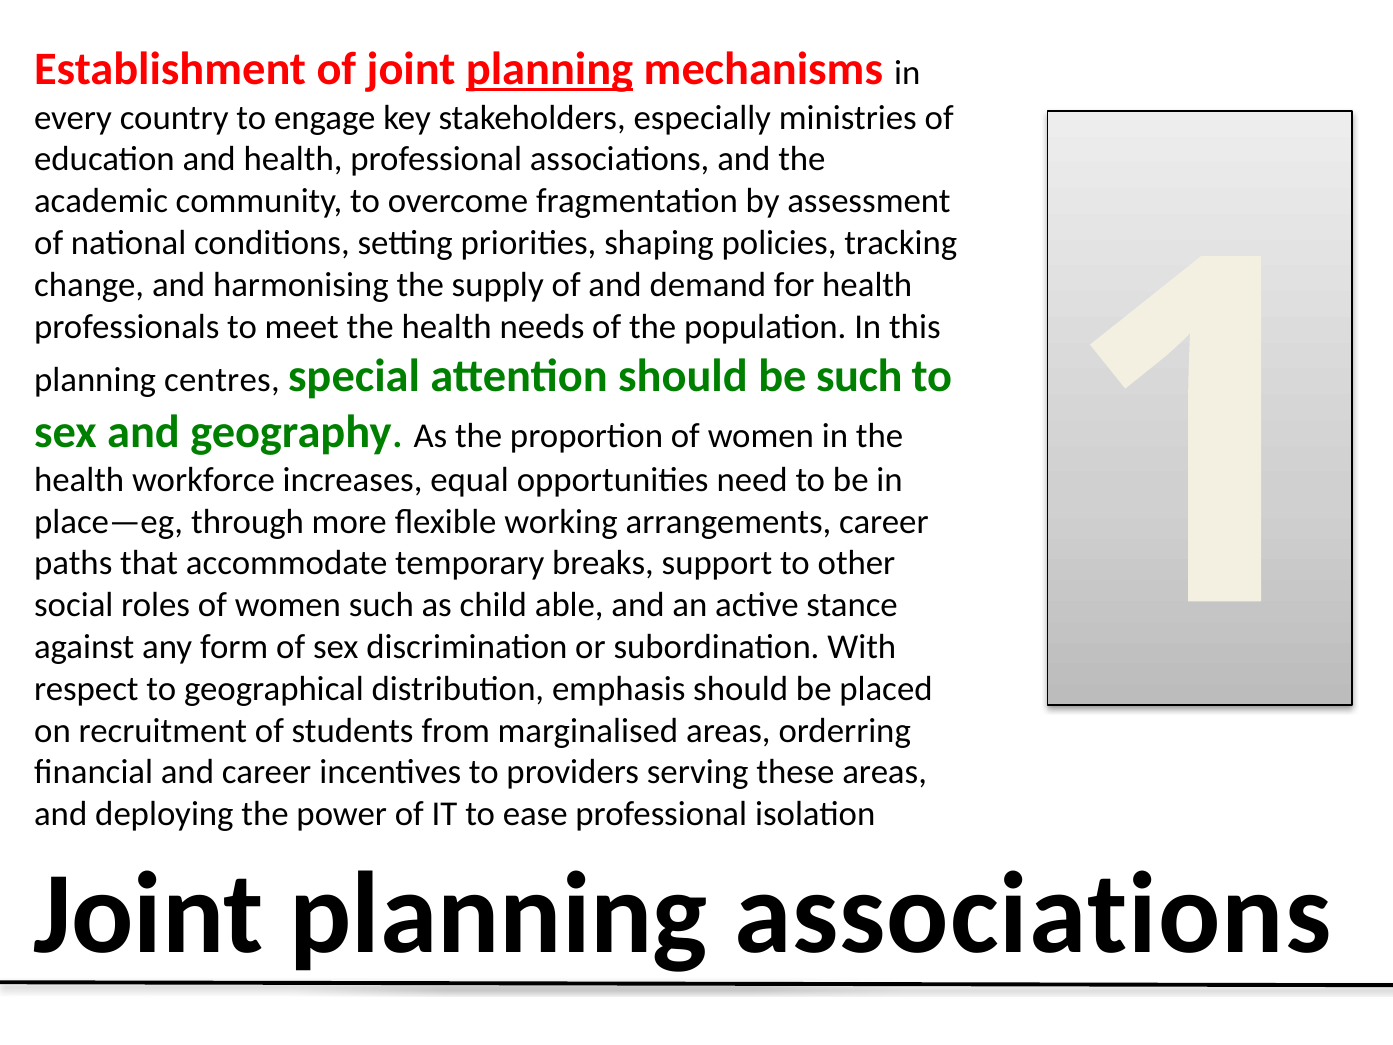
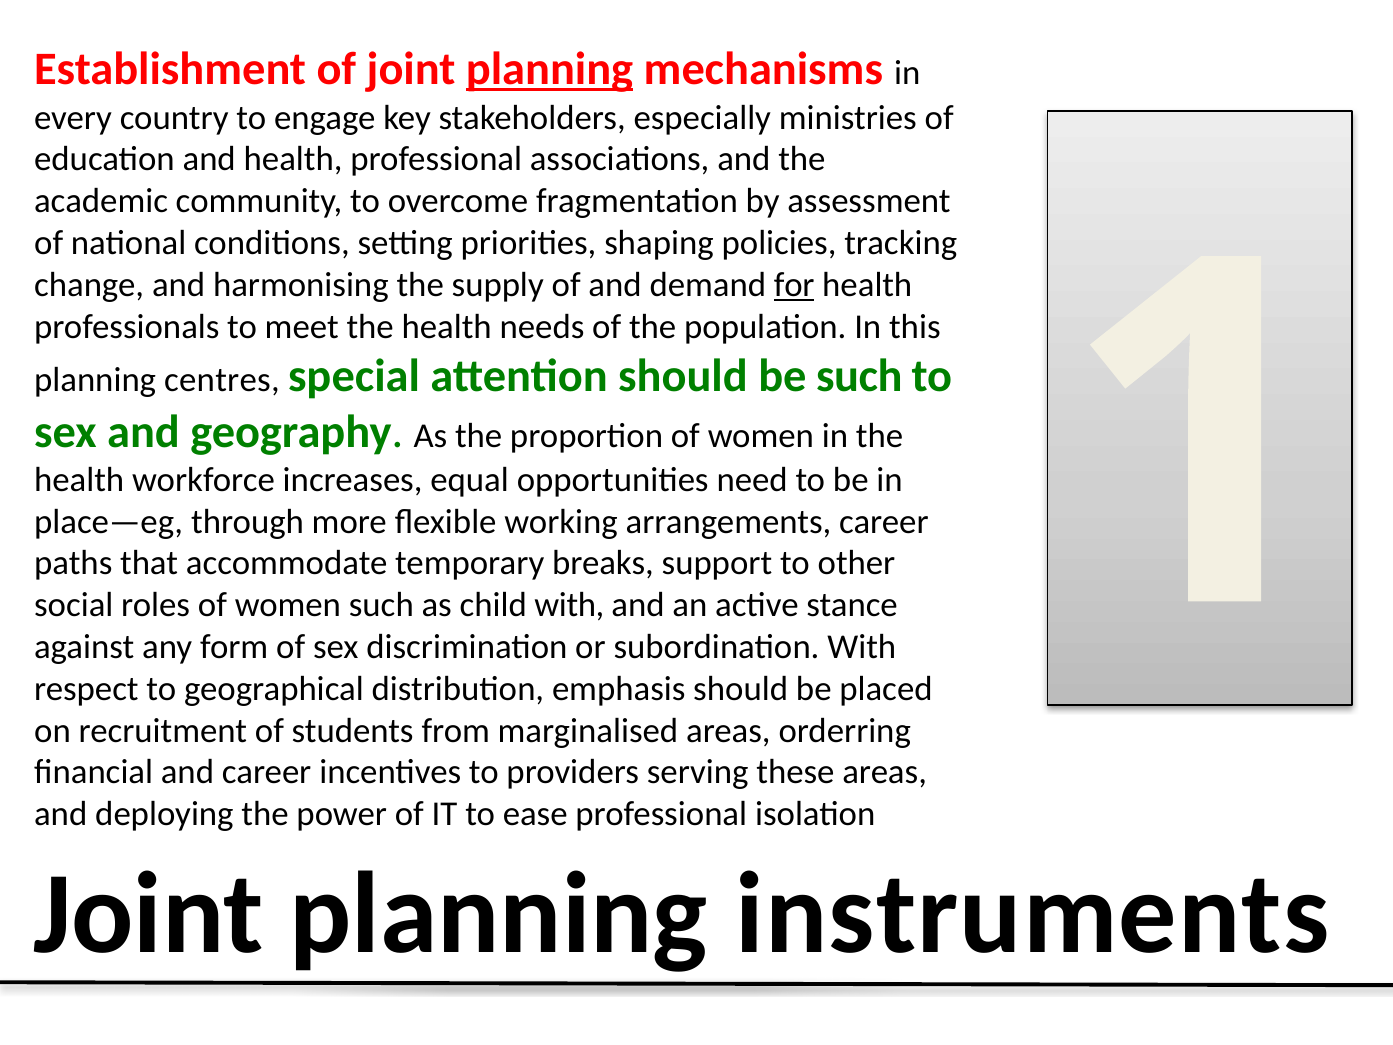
for underline: none -> present
child able: able -> with
planning associations: associations -> instruments
